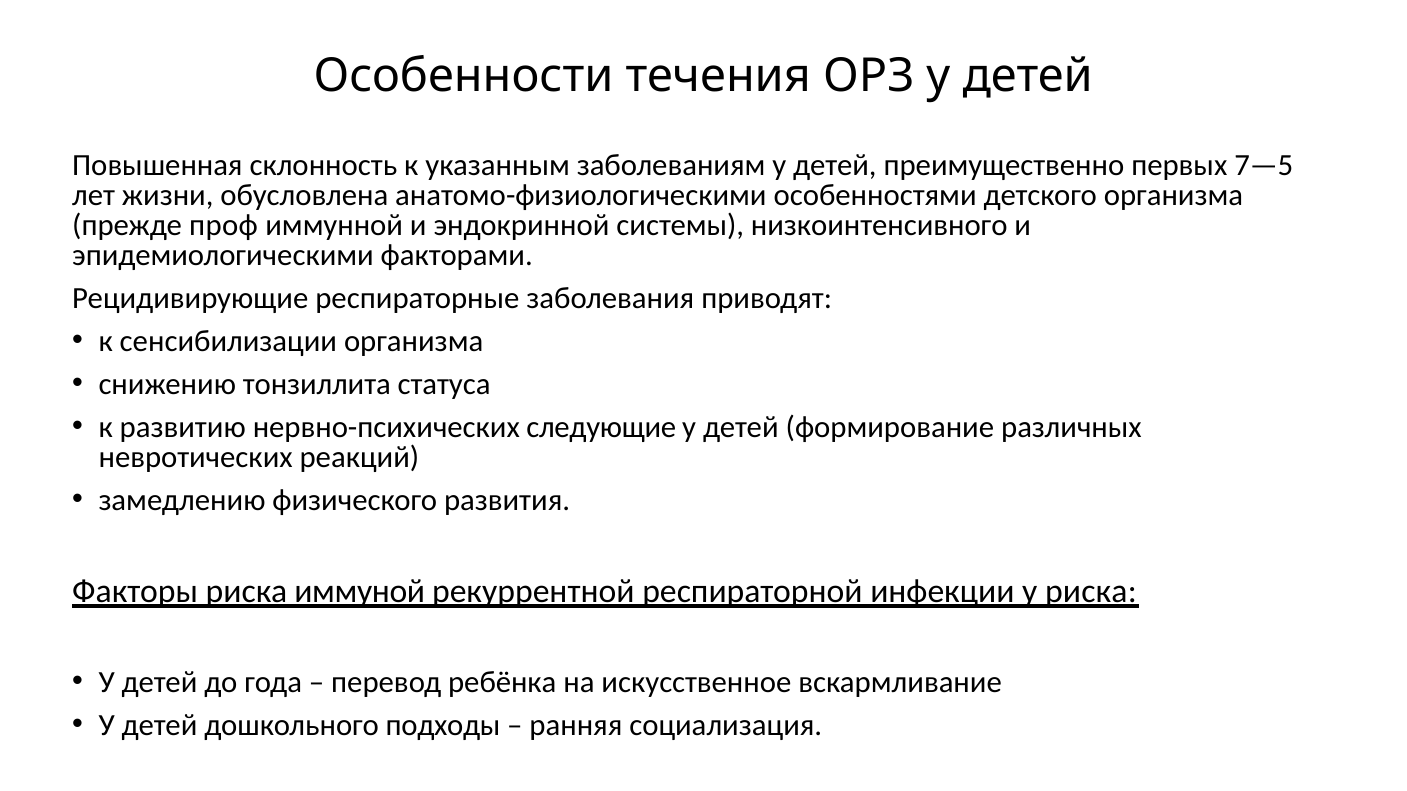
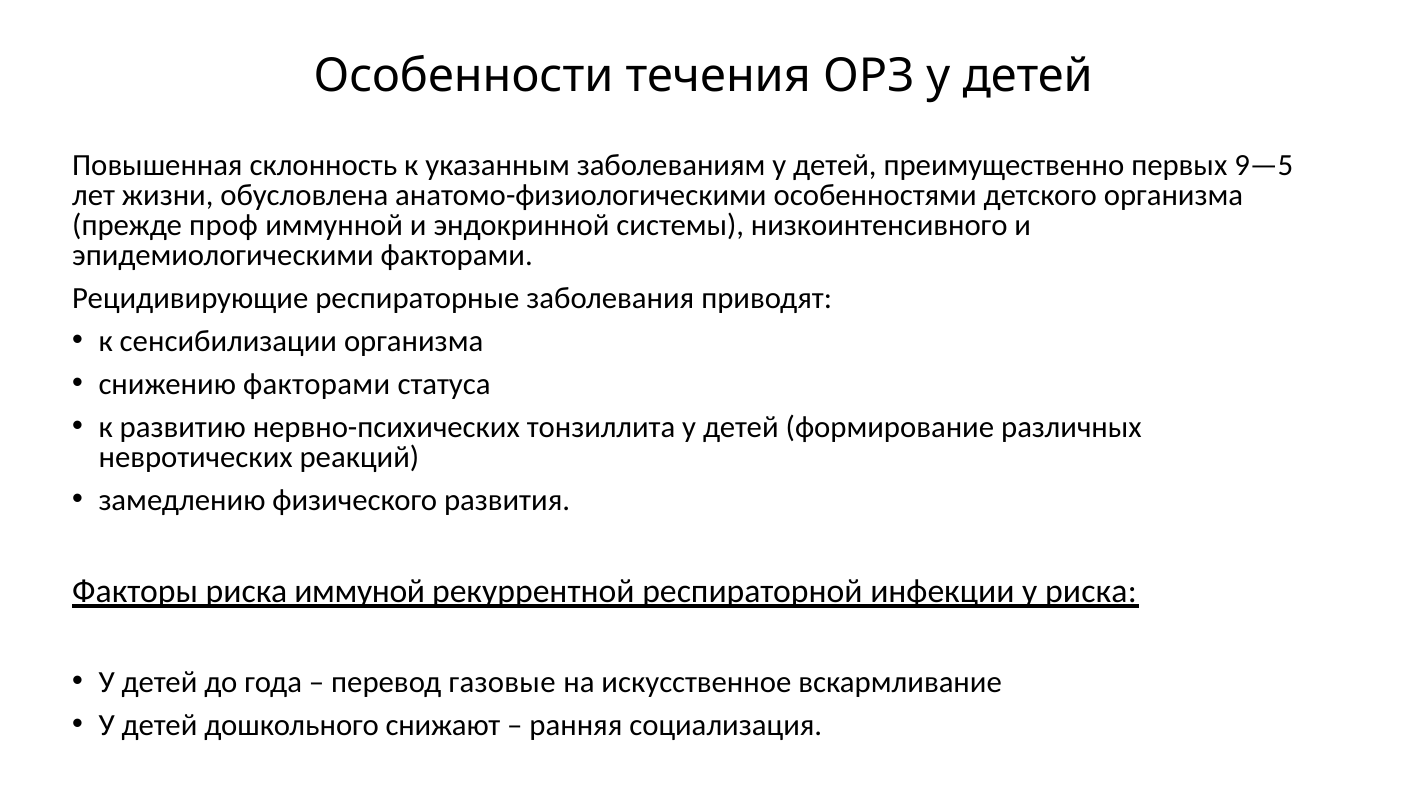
7—5: 7—5 -> 9—5
снижению тонзиллита: тонзиллита -> факторами
следующие: следующие -> тонзиллита
ребёнка: ребёнка -> газовые
подходы: подходы -> снижают
